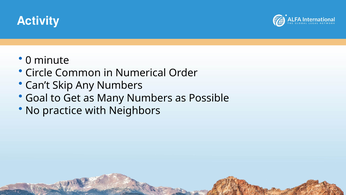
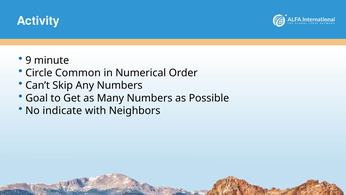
0: 0 -> 9
practice: practice -> indicate
